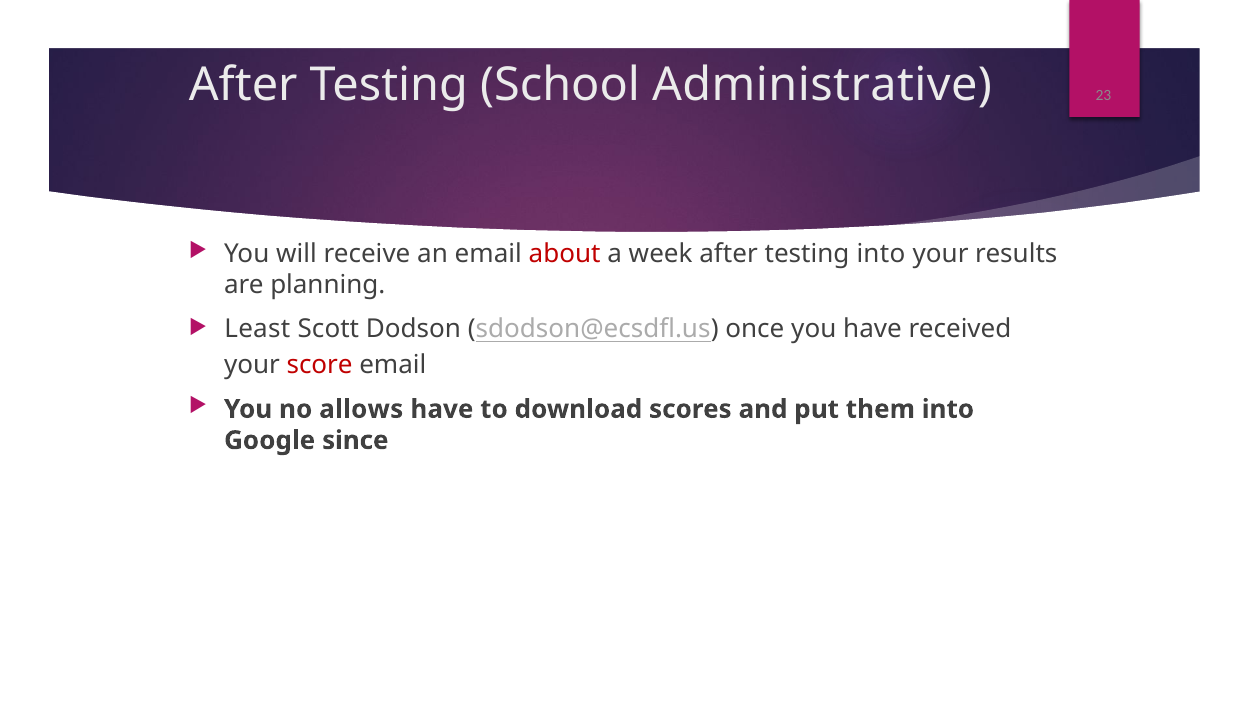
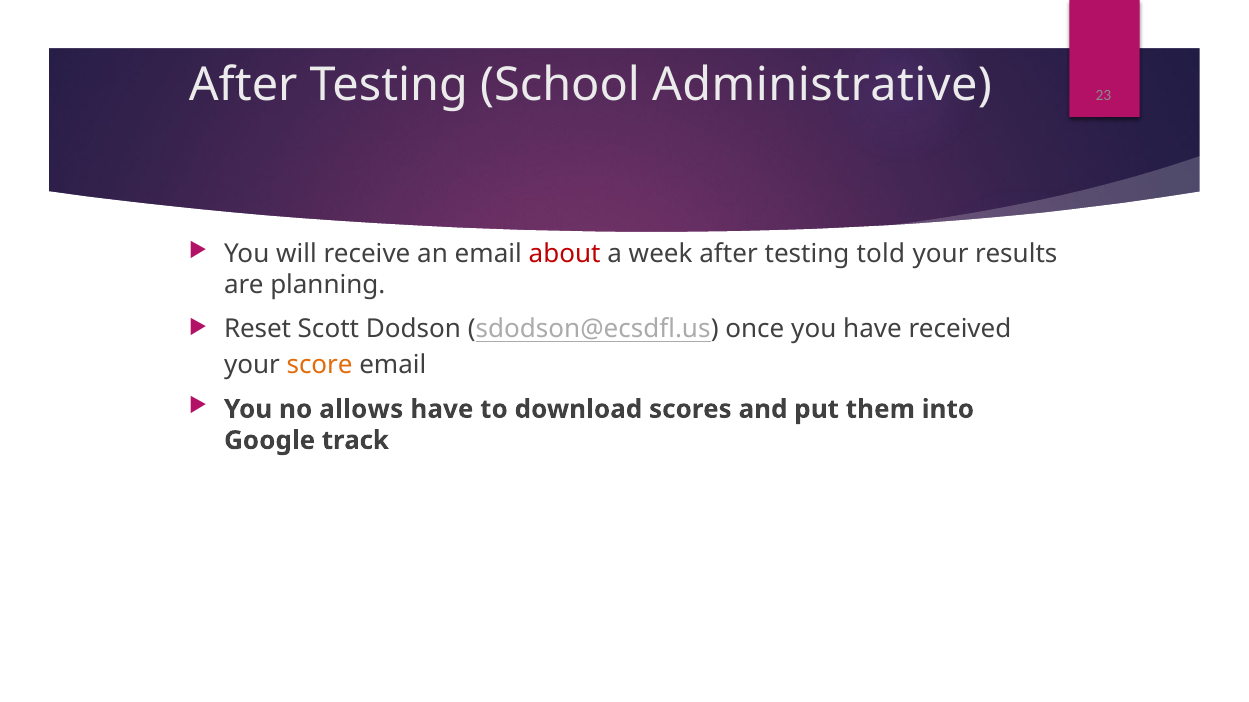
testing into: into -> told
Least: Least -> Reset
score colour: red -> orange
since: since -> track
